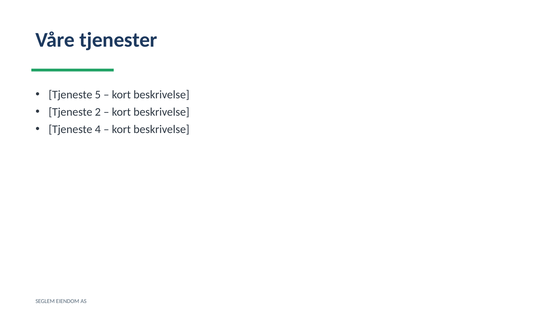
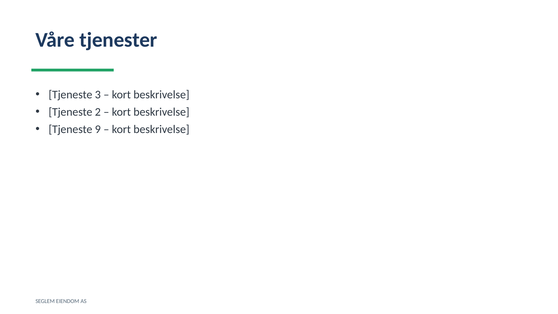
5: 5 -> 3
4: 4 -> 9
